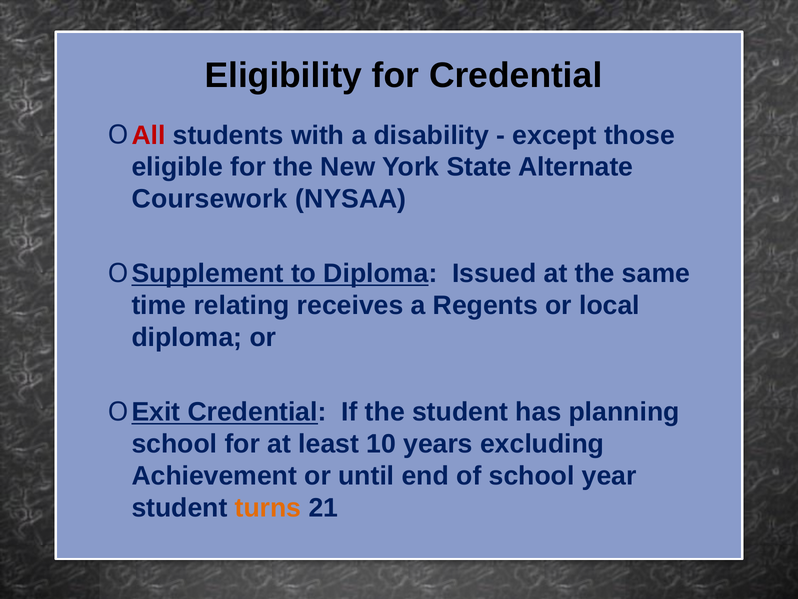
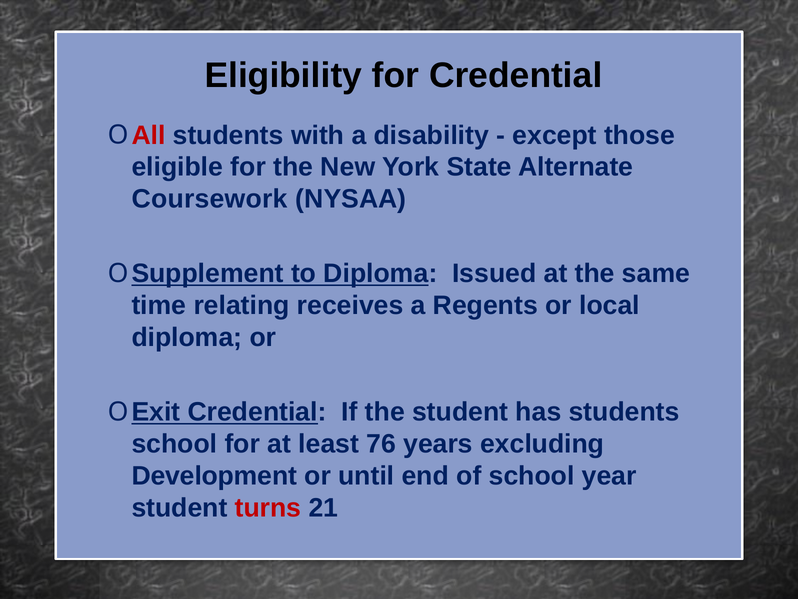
has planning: planning -> students
10: 10 -> 76
Achievement: Achievement -> Development
turns colour: orange -> red
